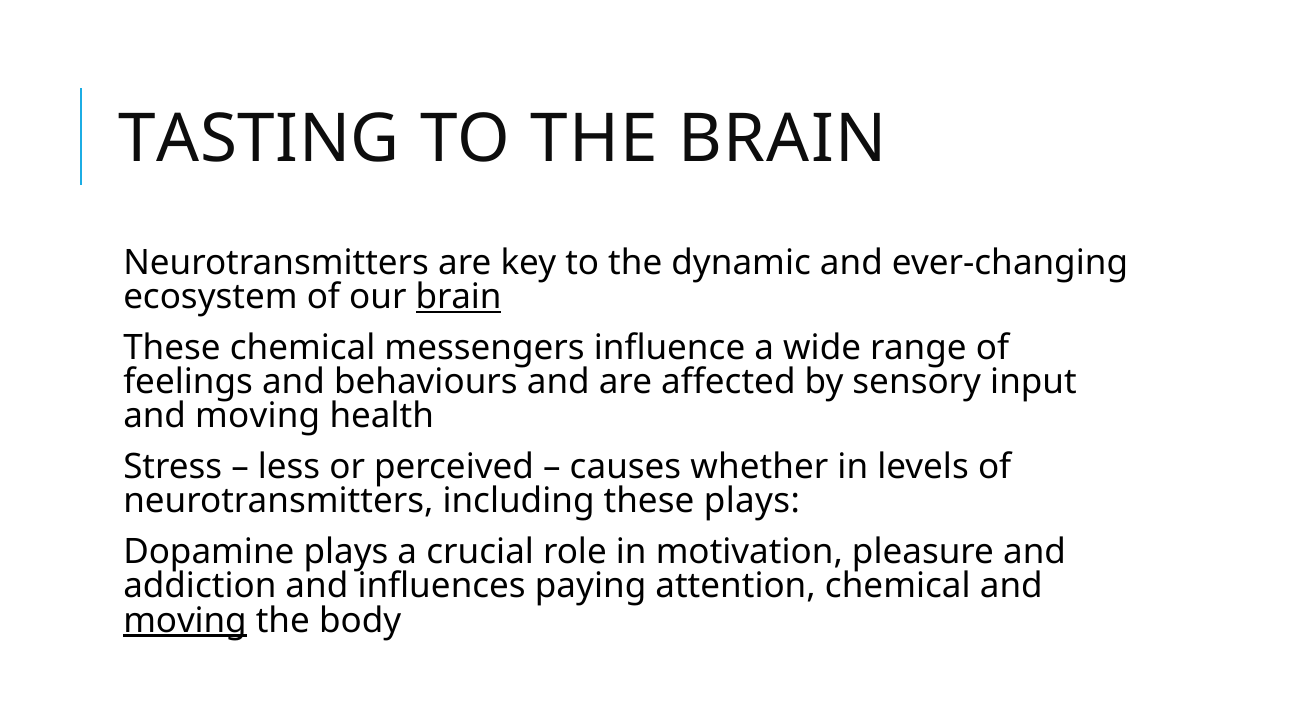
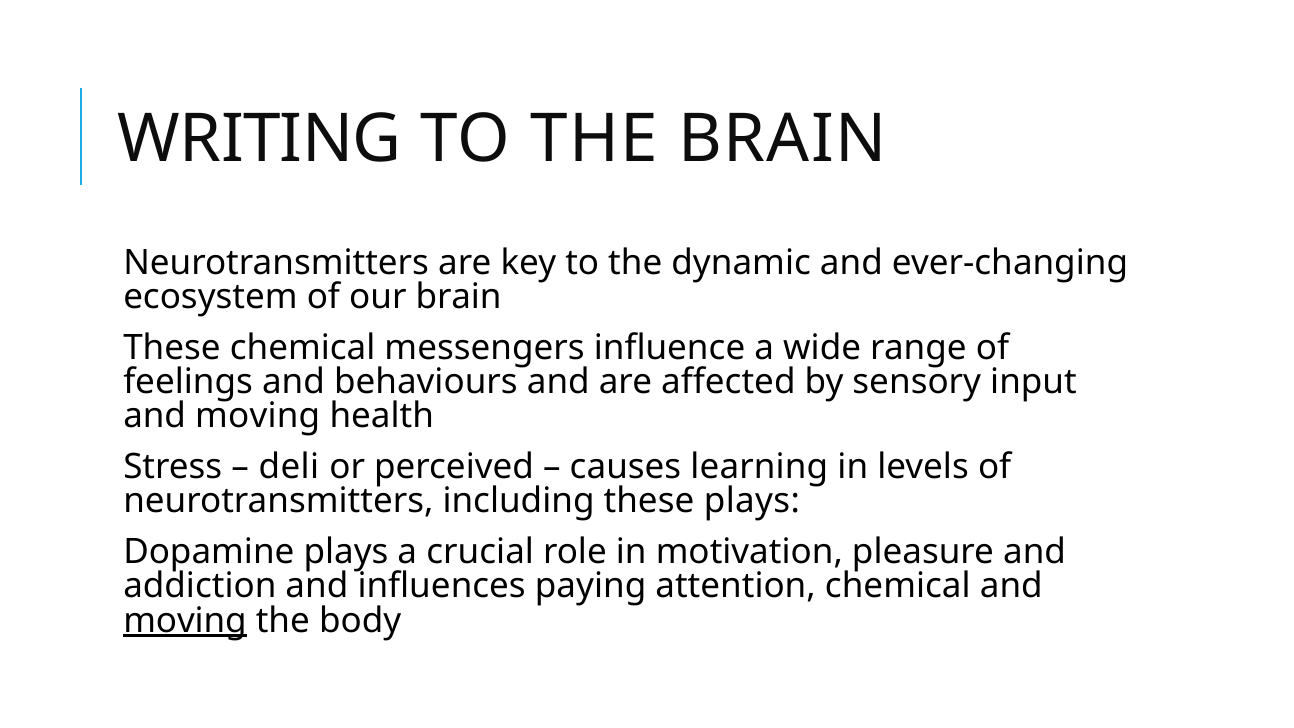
TASTING: TASTING -> WRITING
brain at (459, 297) underline: present -> none
less: less -> deli
whether: whether -> learning
